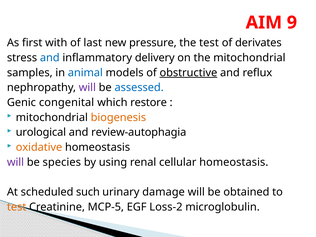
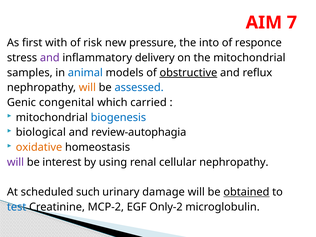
9: 9 -> 7
last: last -> risk
the test: test -> into
derivates: derivates -> responce
and at (50, 58) colour: blue -> purple
will at (87, 88) colour: purple -> orange
restore: restore -> carried
biogenesis colour: orange -> blue
urological: urological -> biological
species: species -> interest
cellular homeostasis: homeostasis -> nephropathy
obtained underline: none -> present
test at (17, 207) colour: orange -> blue
MCP-5: MCP-5 -> MCP-2
Loss-2: Loss-2 -> Only-2
